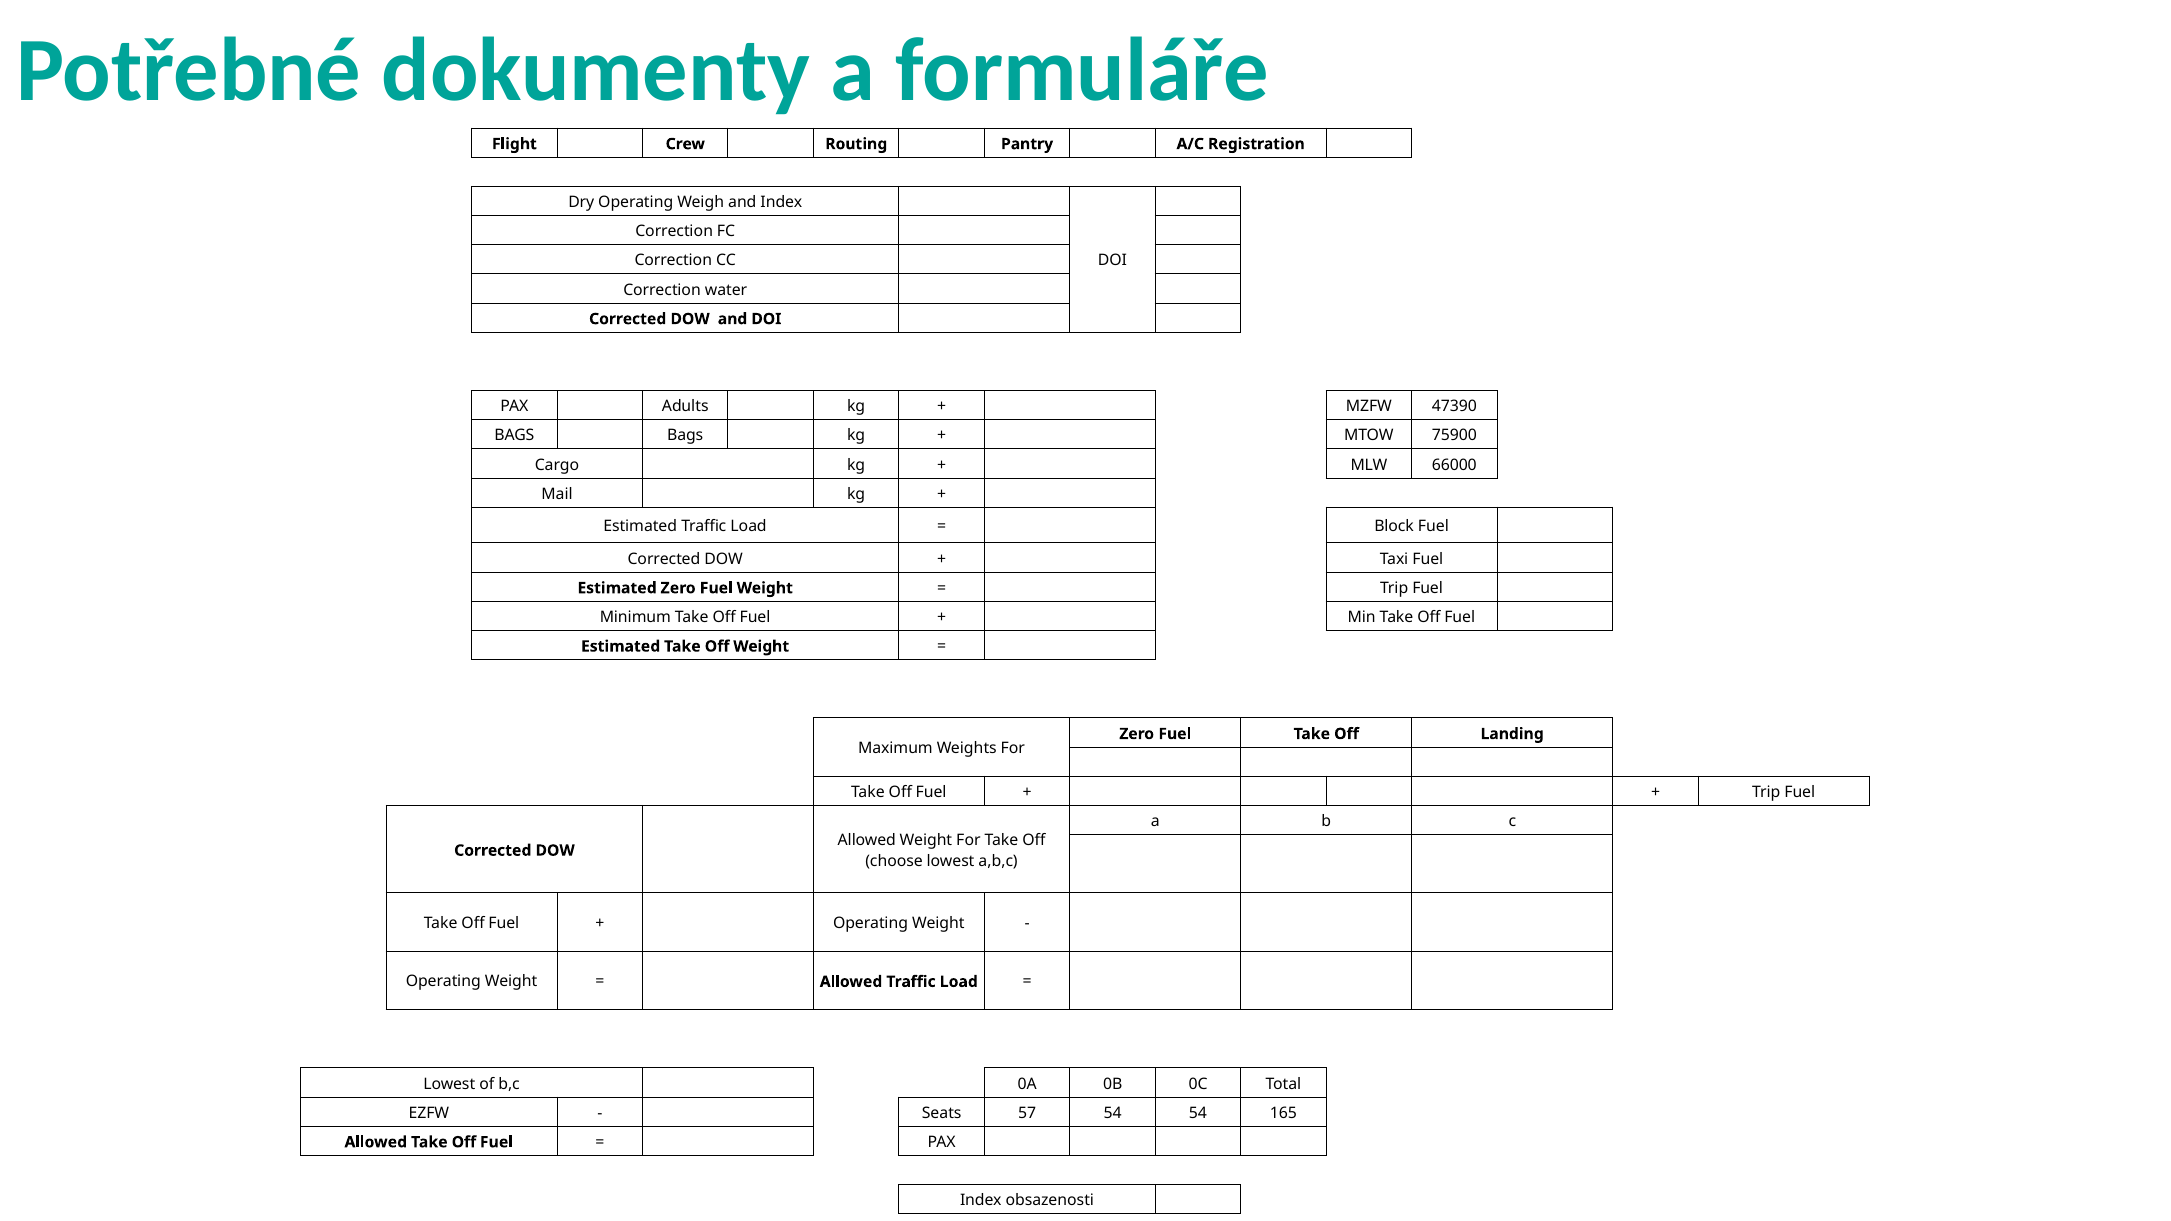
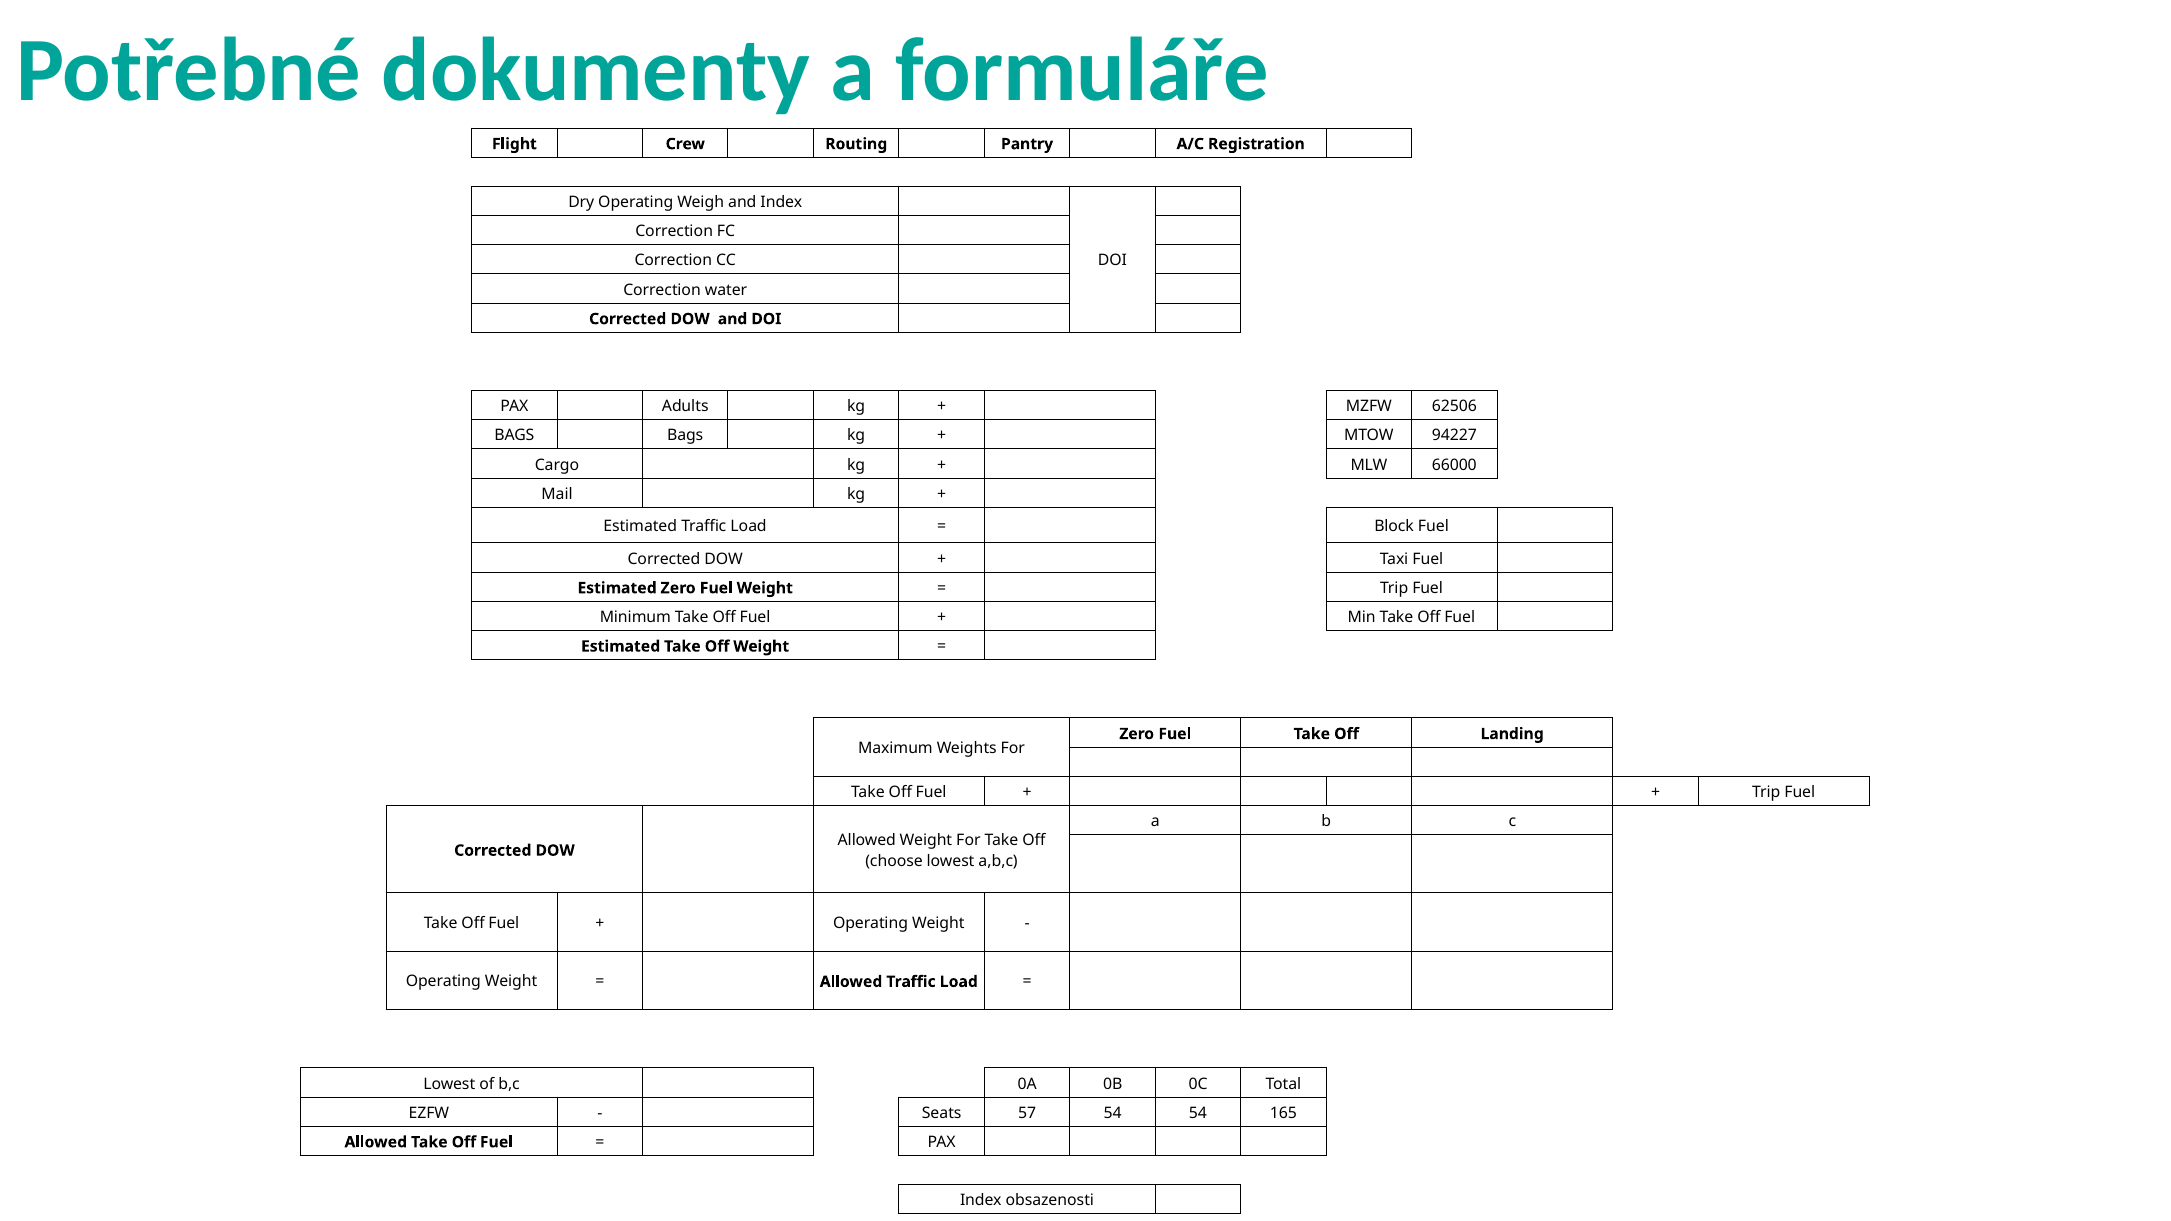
47390: 47390 -> 62506
75900: 75900 -> 94227
